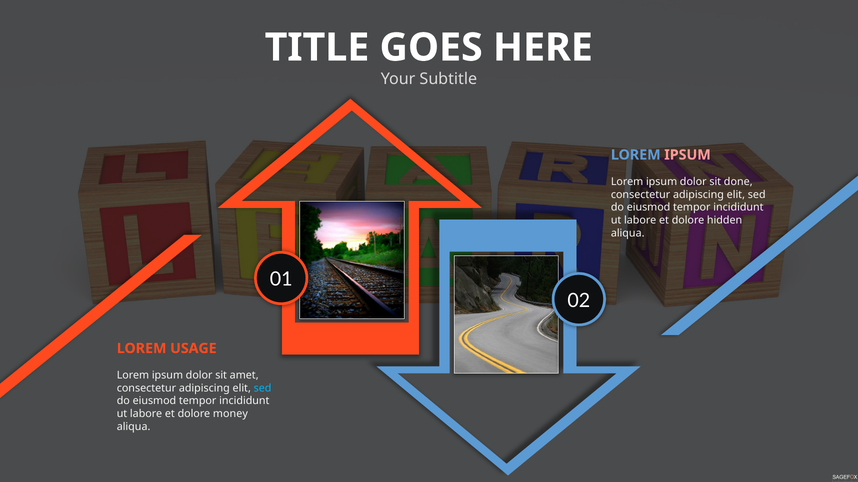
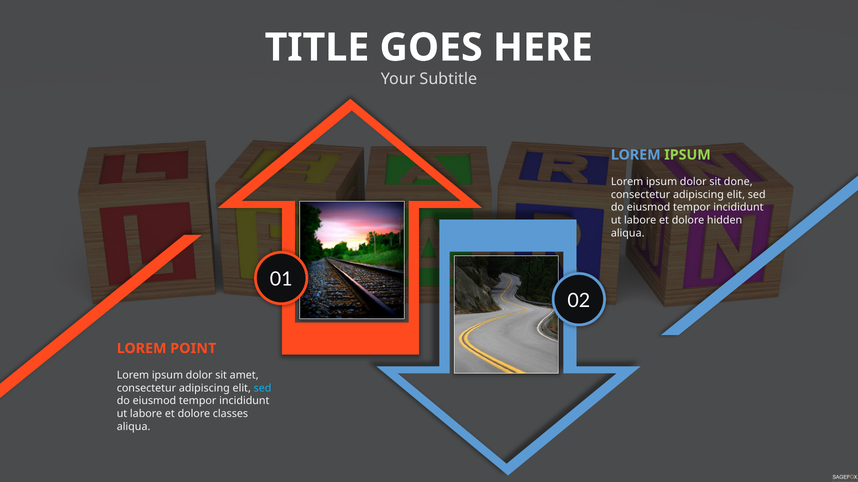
IPSUM at (687, 155) colour: pink -> light green
USAGE: USAGE -> POINT
money: money -> classes
